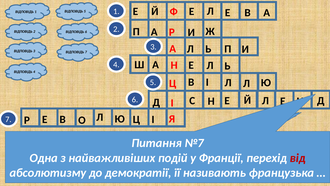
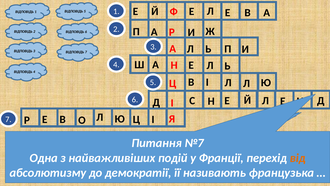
від colour: red -> orange
